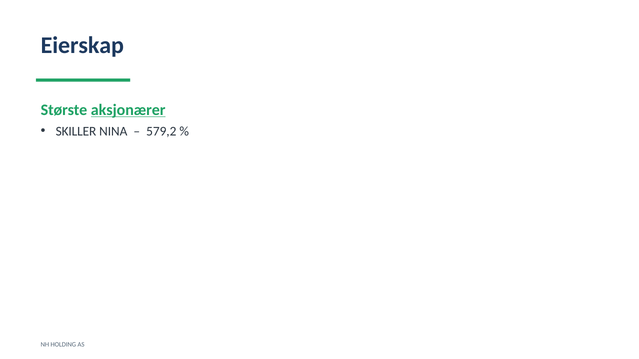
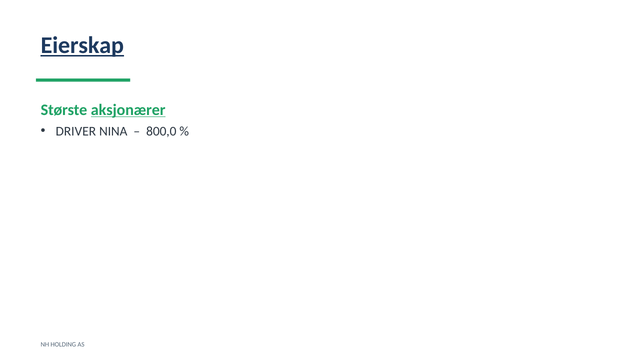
Eierskap underline: none -> present
SKILLER: SKILLER -> DRIVER
579,2: 579,2 -> 800,0
